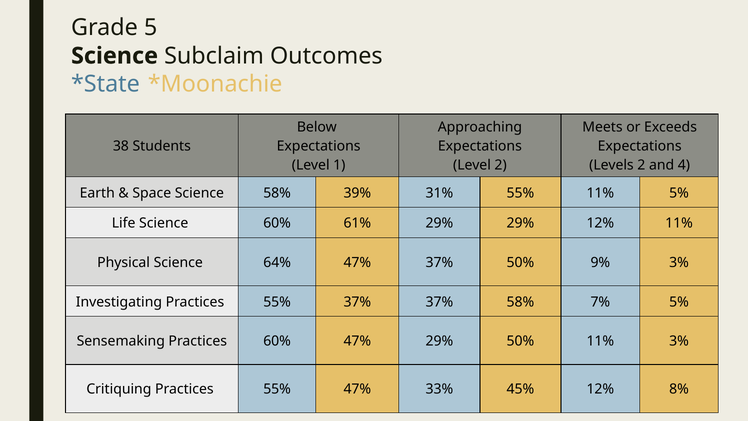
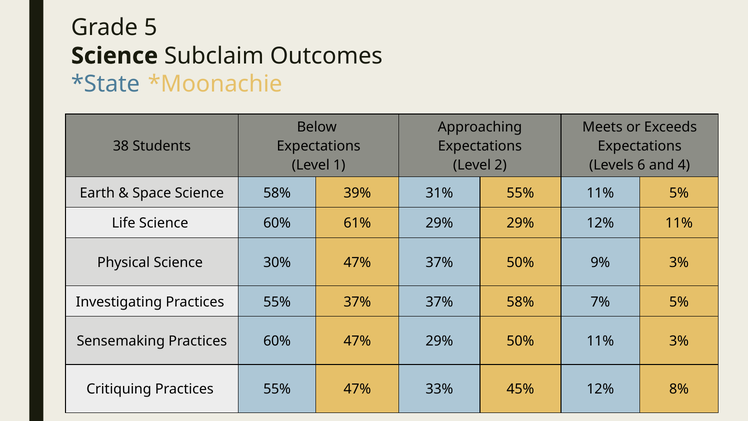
Levels 2: 2 -> 6
64%: 64% -> 30%
